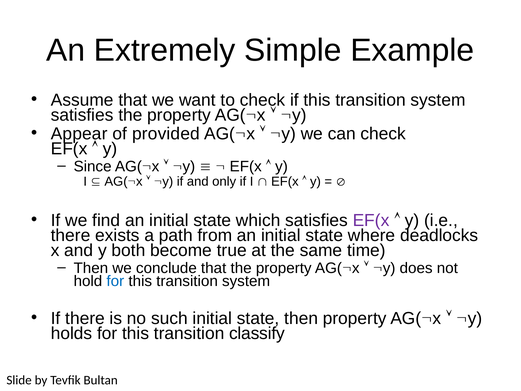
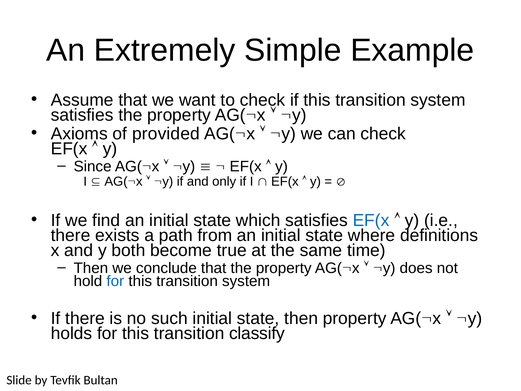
Appear: Appear -> Axioms
EF(x at (371, 220) colour: purple -> blue
deadlocks: deadlocks -> definitions
